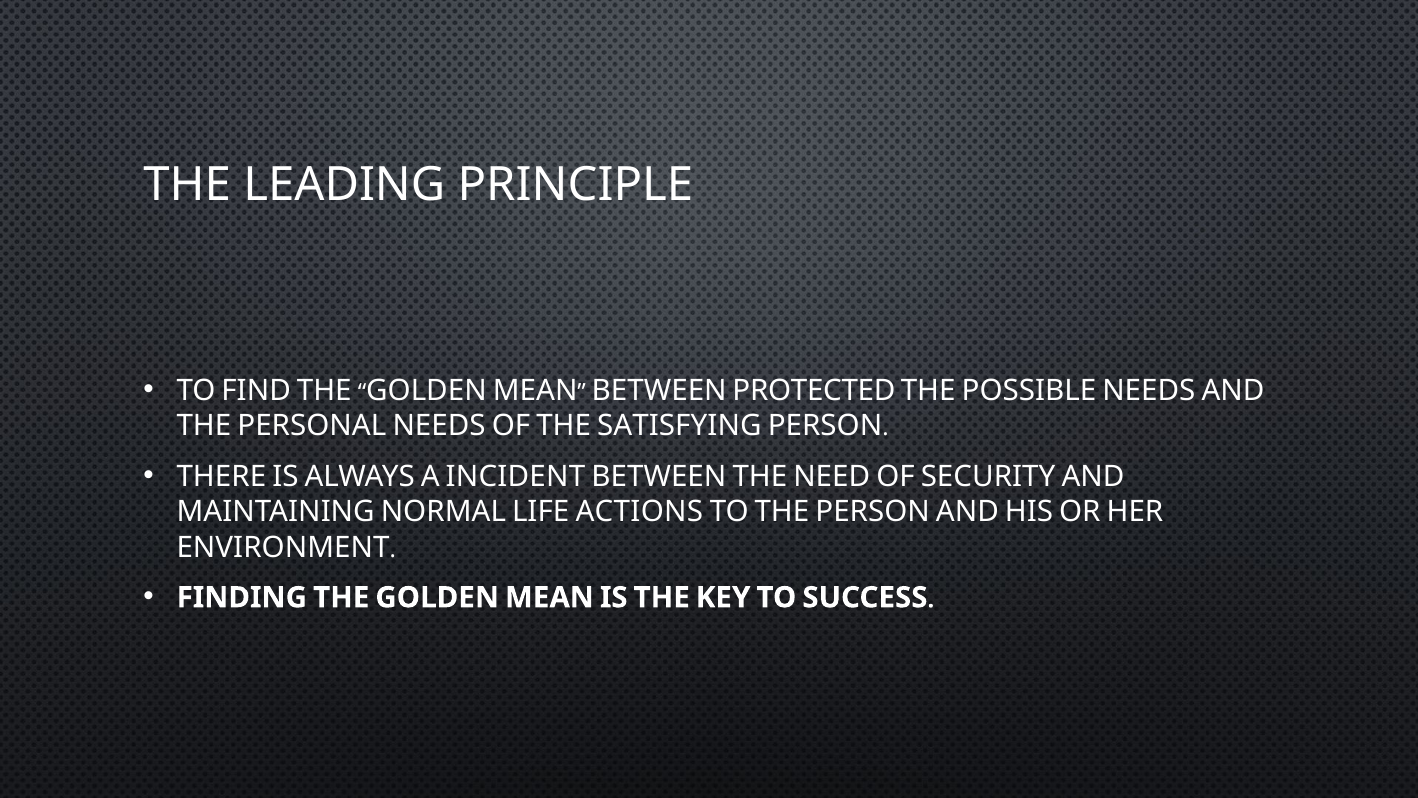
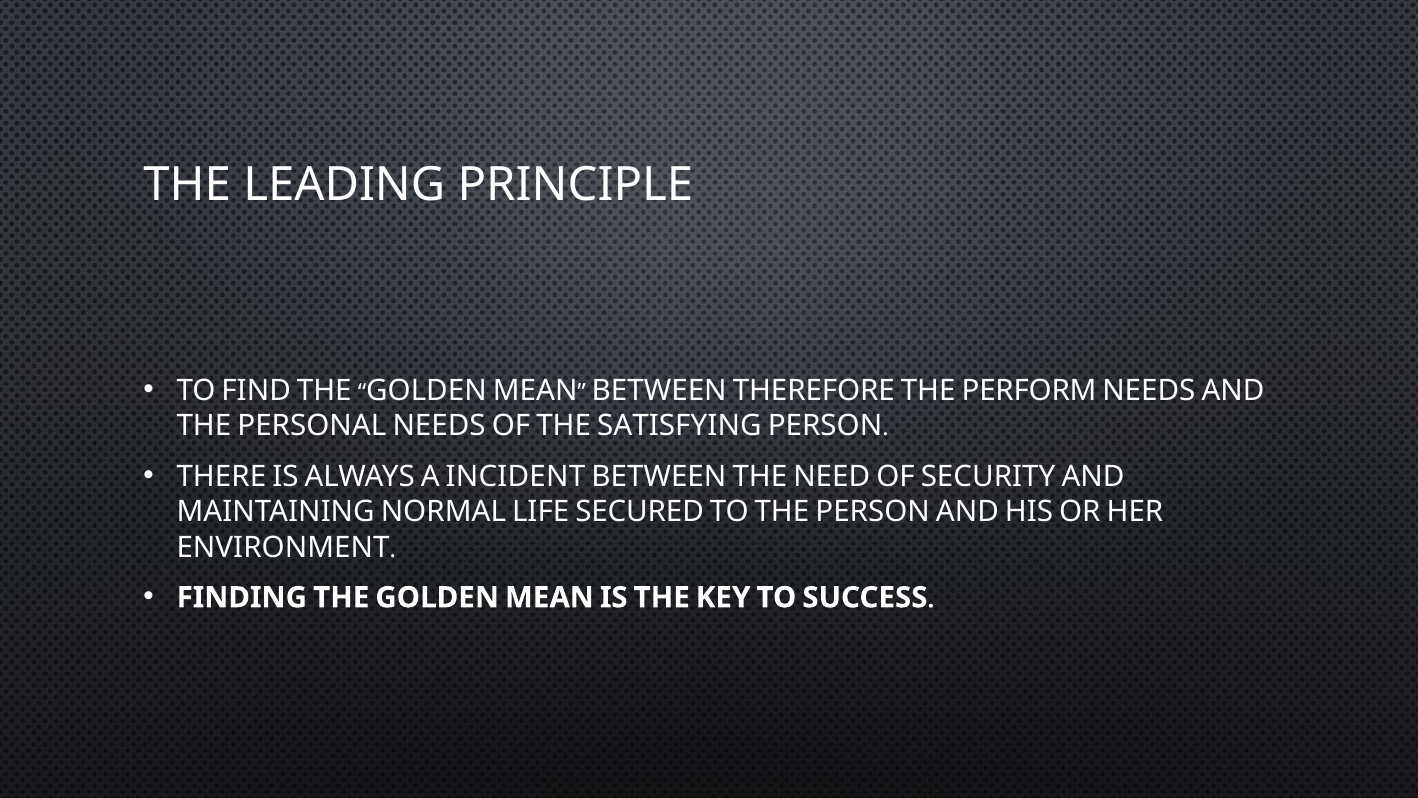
PROTECTED: PROTECTED -> THEREFORE
POSSIBLE: POSSIBLE -> PERFORM
ACTIONS: ACTIONS -> SECURED
